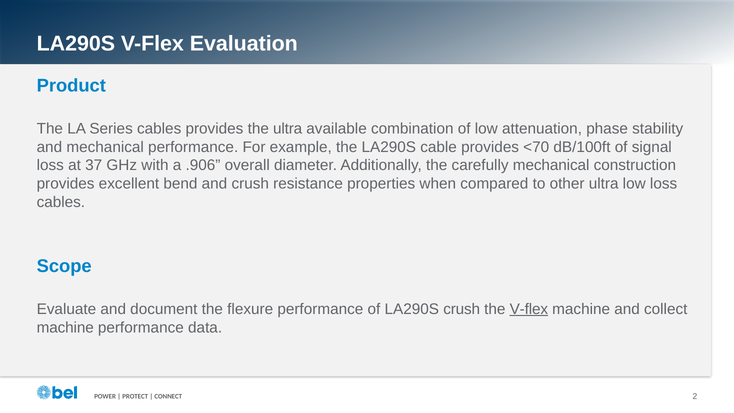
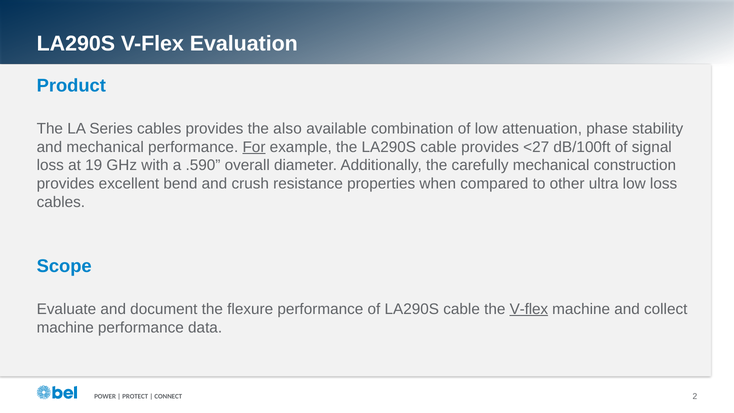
the ultra: ultra -> also
For underline: none -> present
<70: <70 -> <27
37: 37 -> 19
.906: .906 -> .590
of LA290S crush: crush -> cable
